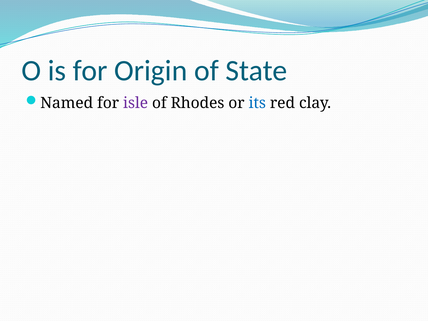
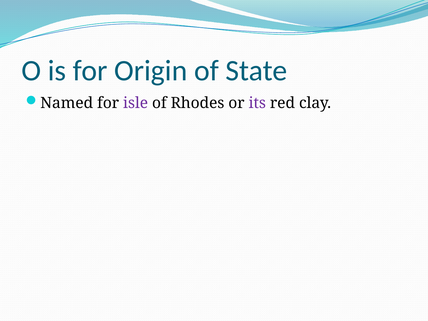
its colour: blue -> purple
